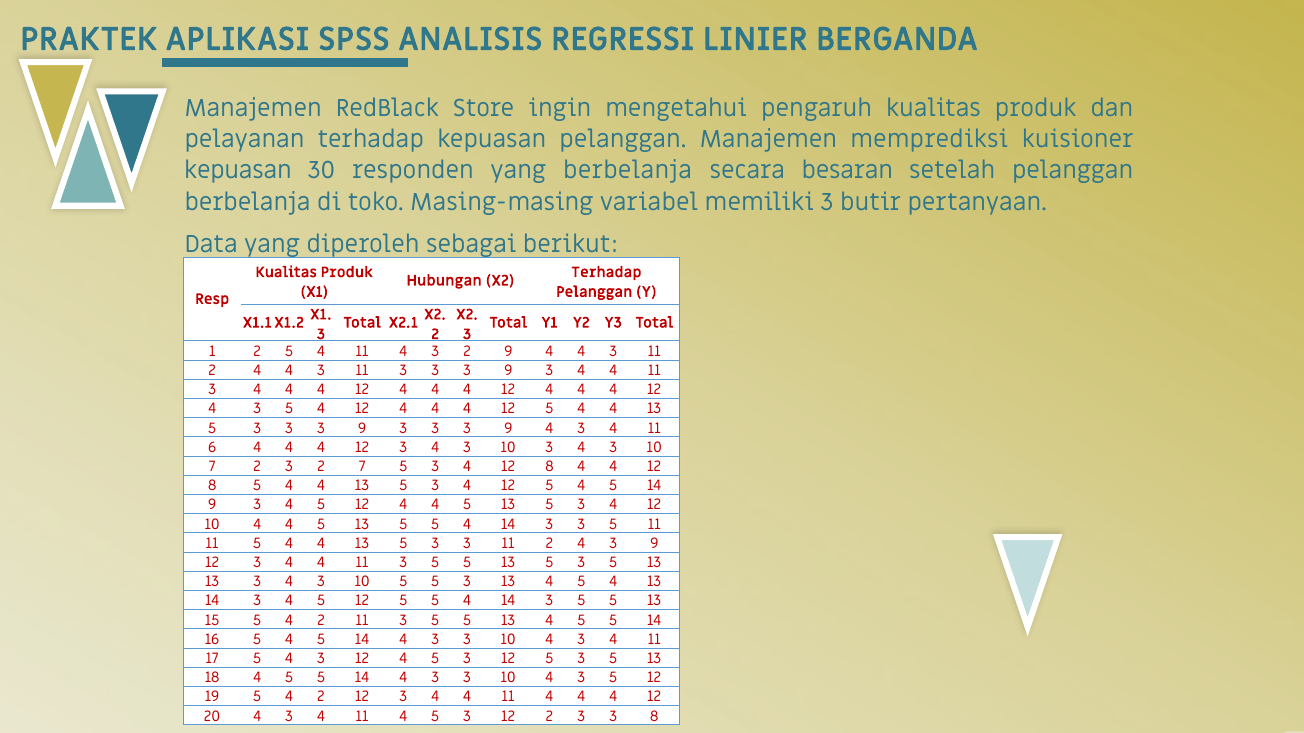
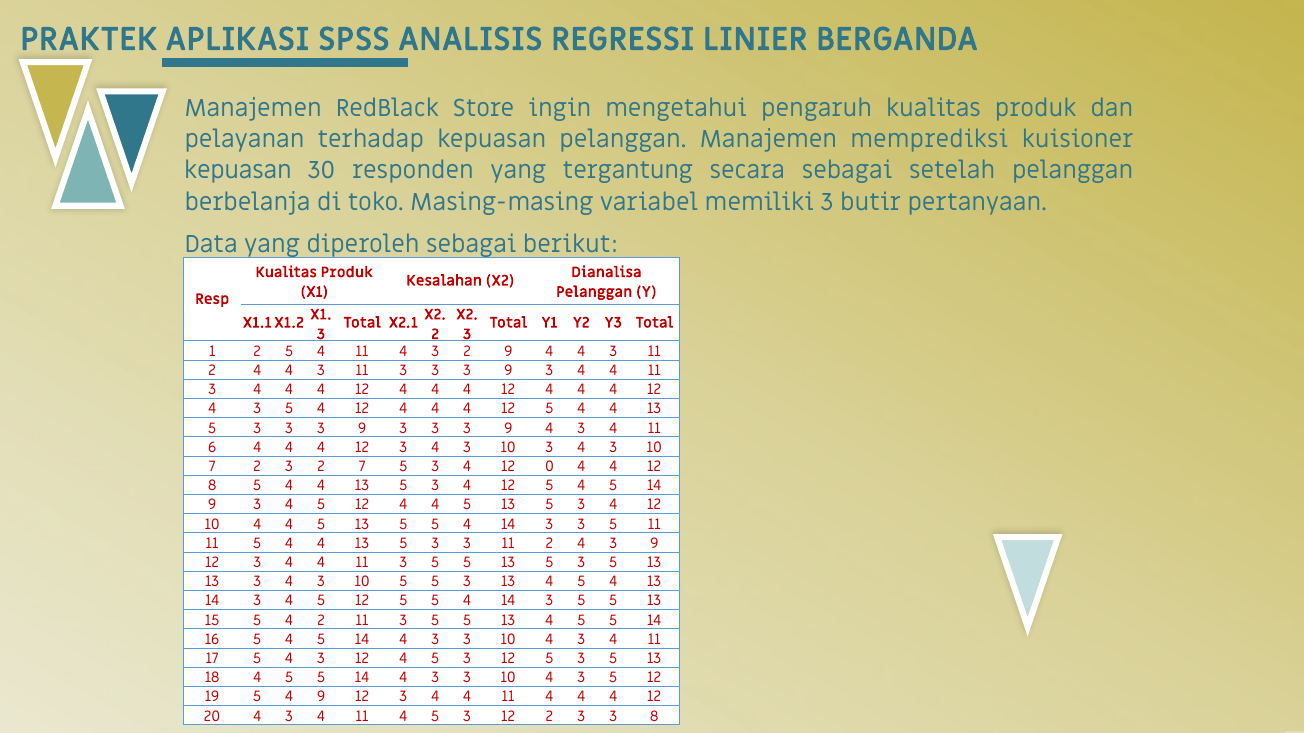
yang berbelanja: berbelanja -> tergantung
secara besaran: besaran -> sebagai
Terhadap at (606, 272): Terhadap -> Dianalisa
Hubungan: Hubungan -> Kesalahan
3 4 12 8: 8 -> 0
19 5 4 2: 2 -> 9
